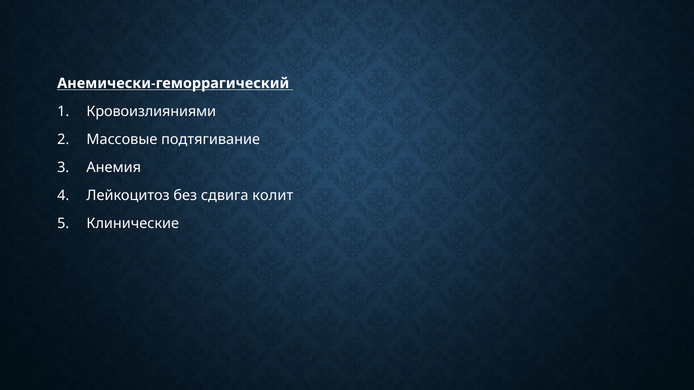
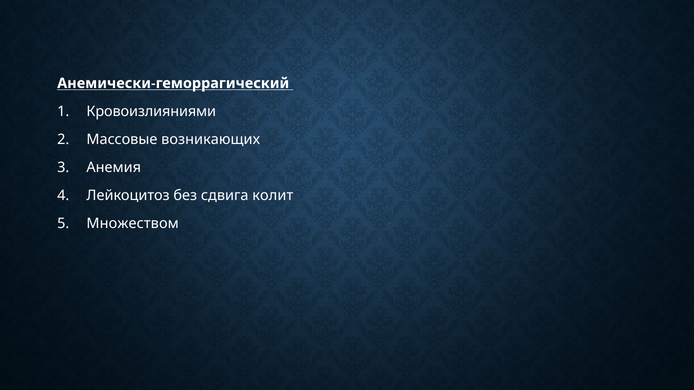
подтягивание: подтягивание -> возникающих
Клинические: Клинические -> Множеством
